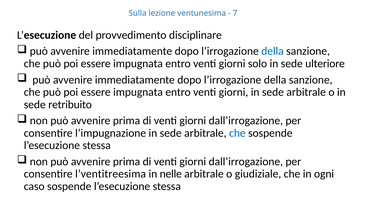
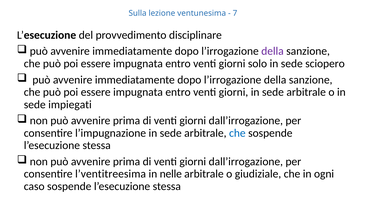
della at (272, 51) colour: blue -> purple
ulteriore: ulteriore -> sciopero
retribuito: retribuito -> impiegati
